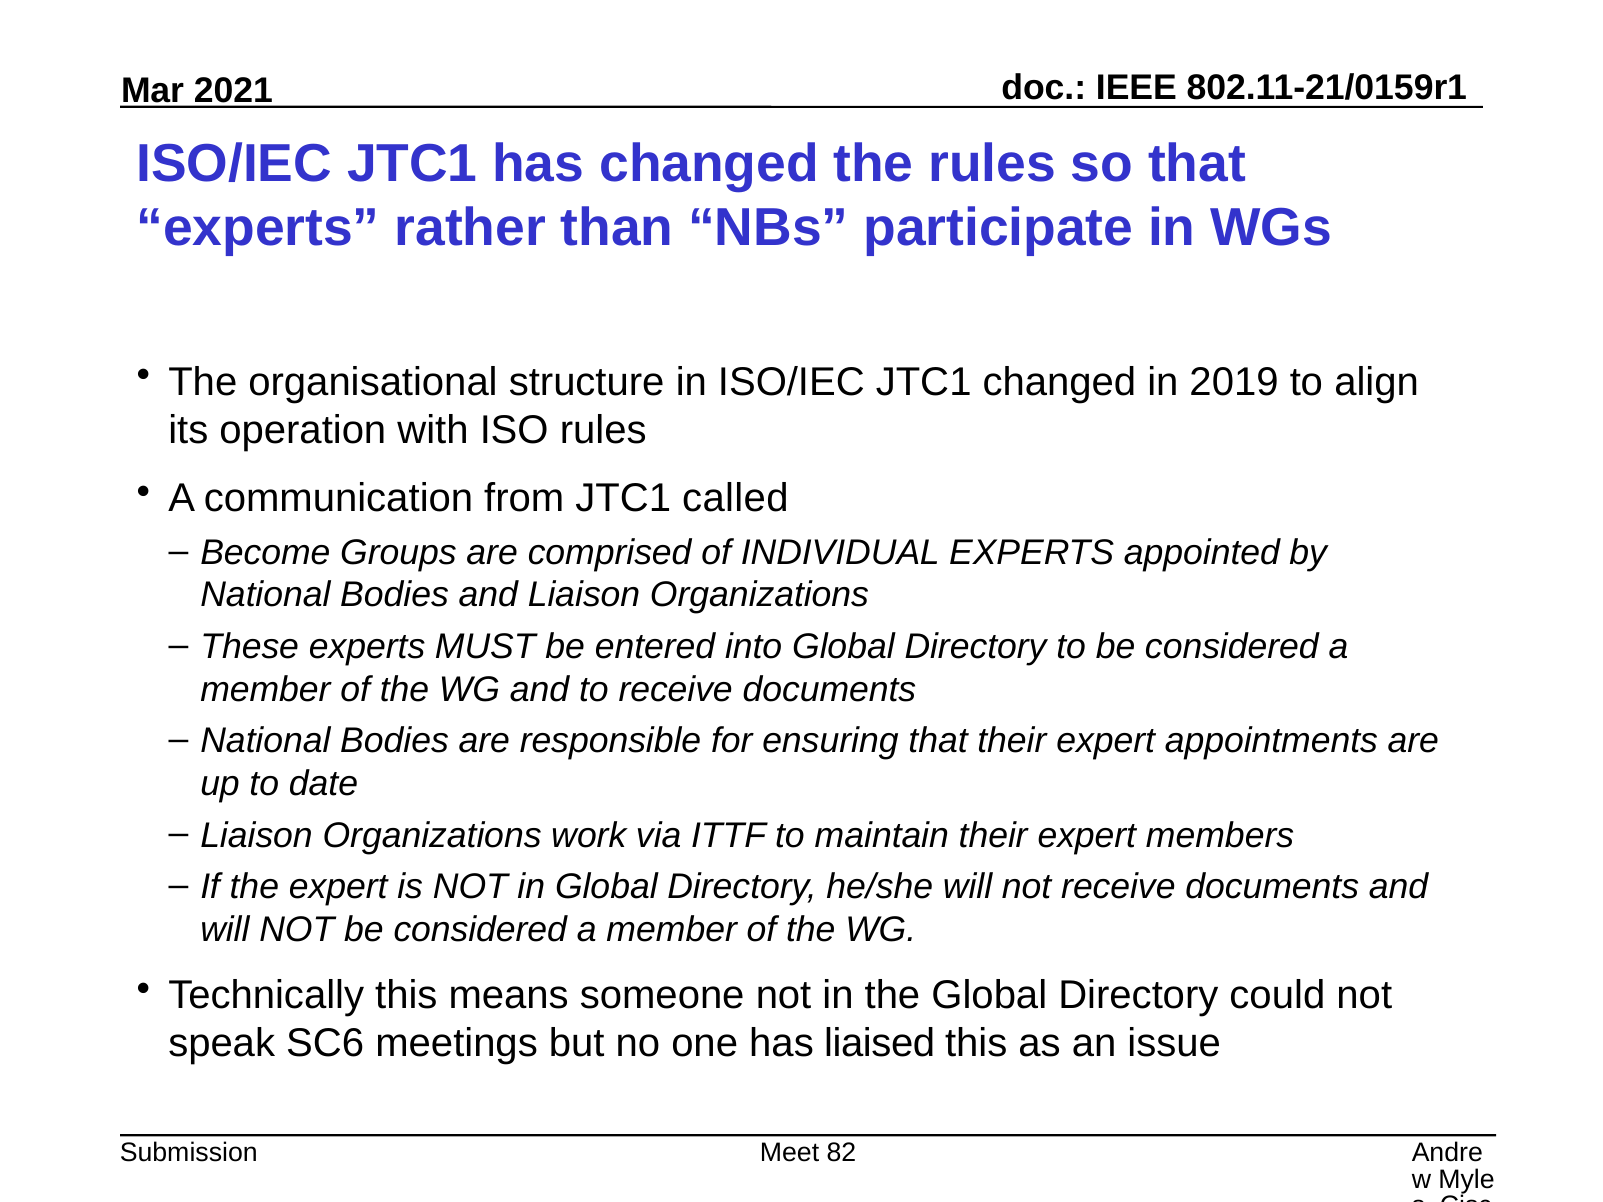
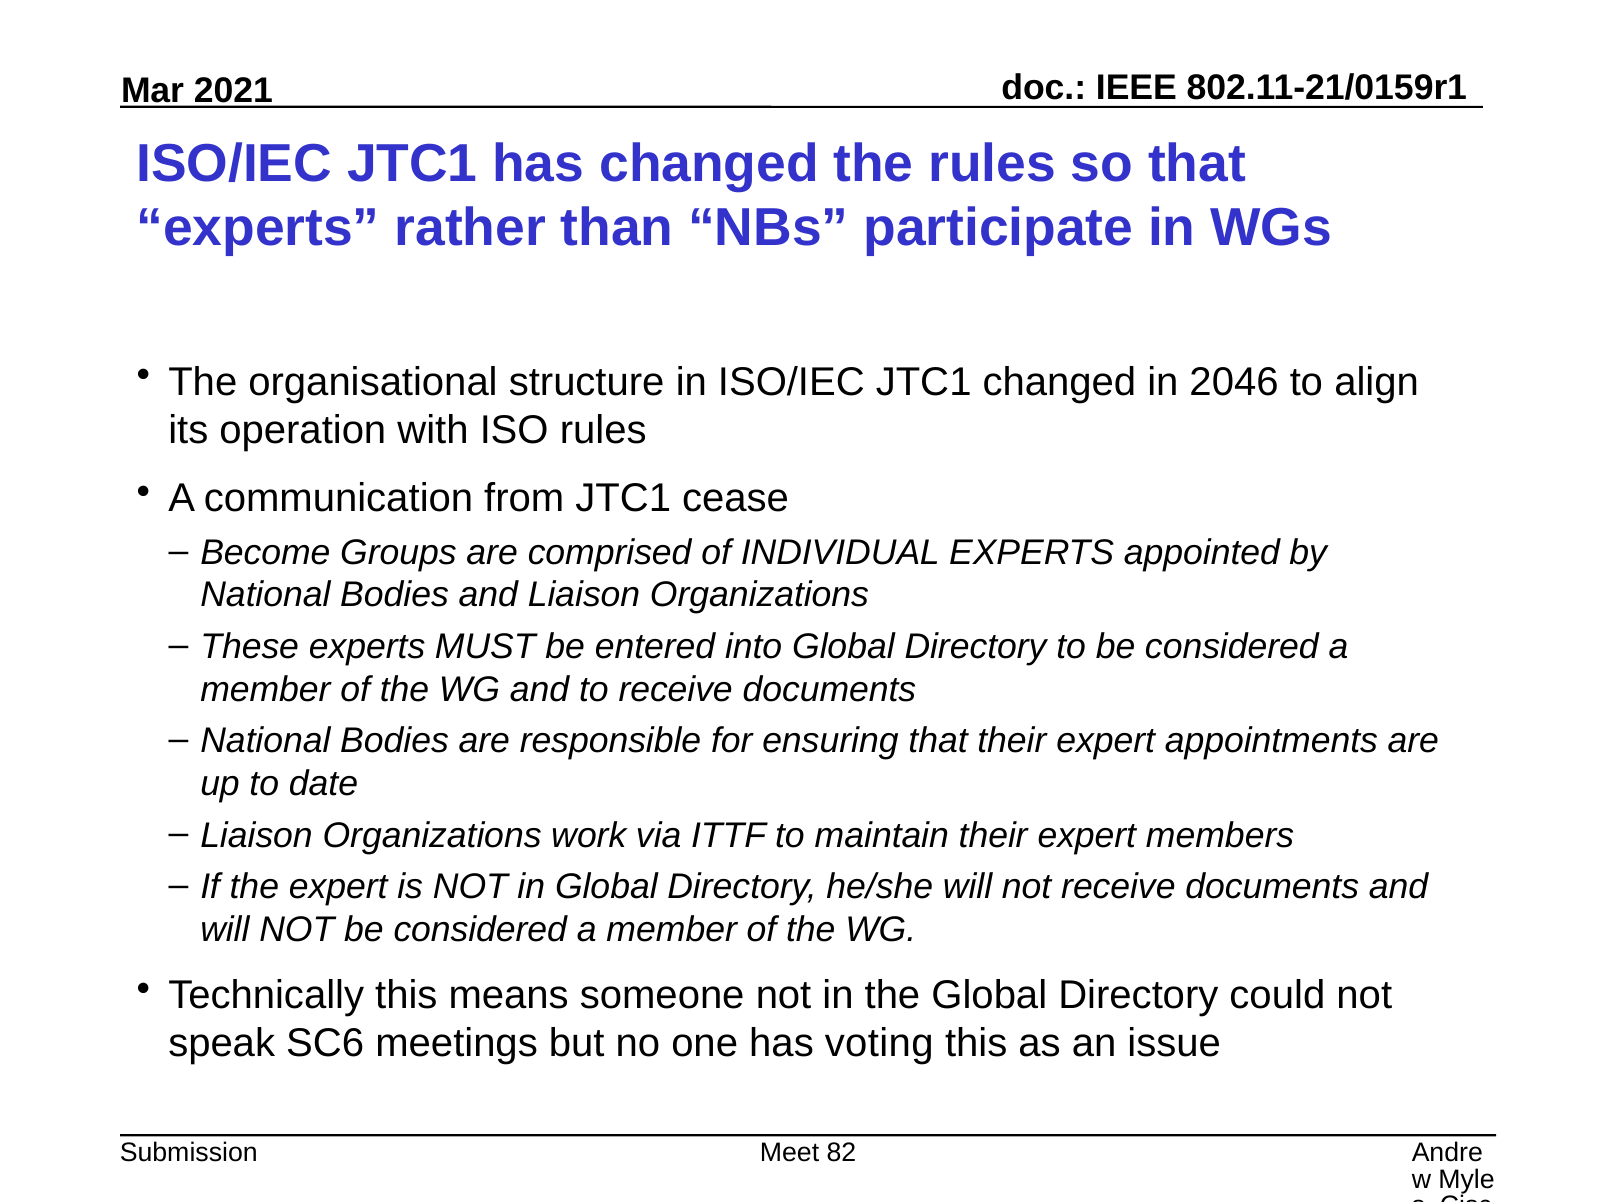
2019: 2019 -> 2046
called: called -> cease
liaised: liaised -> voting
